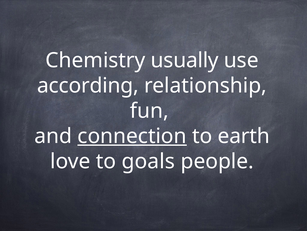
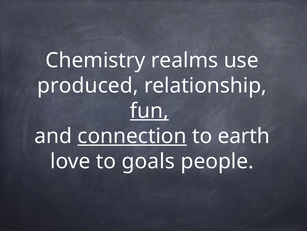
usually: usually -> realms
according: according -> produced
fun underline: none -> present
